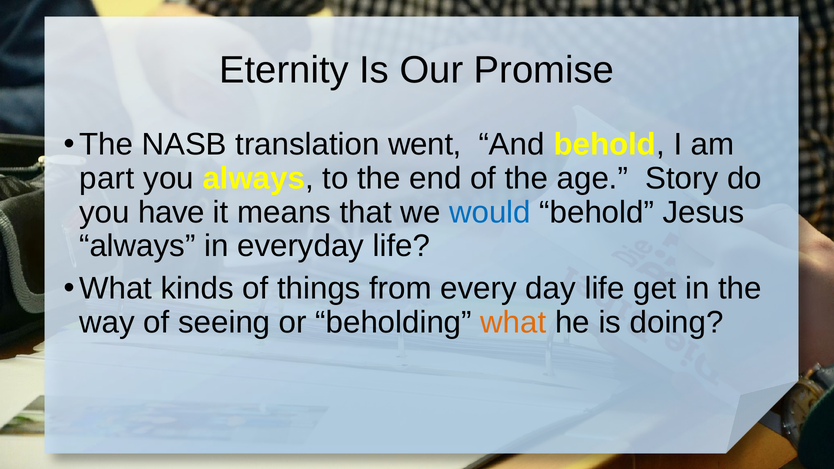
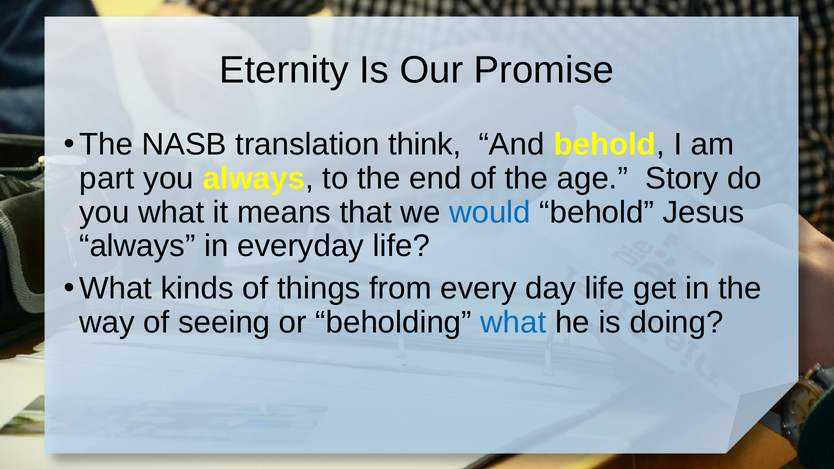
went: went -> think
you have: have -> what
what at (513, 322) colour: orange -> blue
